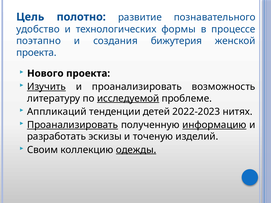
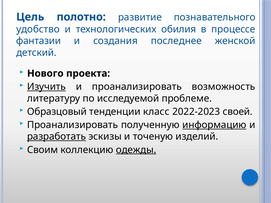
формы: формы -> обилия
поэтапно: поэтапно -> фантазии
бижутерия: бижутерия -> последнее
проекта at (36, 53): проекта -> детский
исследуемой underline: present -> none
Аппликаций: Аппликаций -> Образцовый
детей: детей -> класс
нитях: нитях -> своей
Проанализировать at (73, 125) underline: present -> none
разработать underline: none -> present
